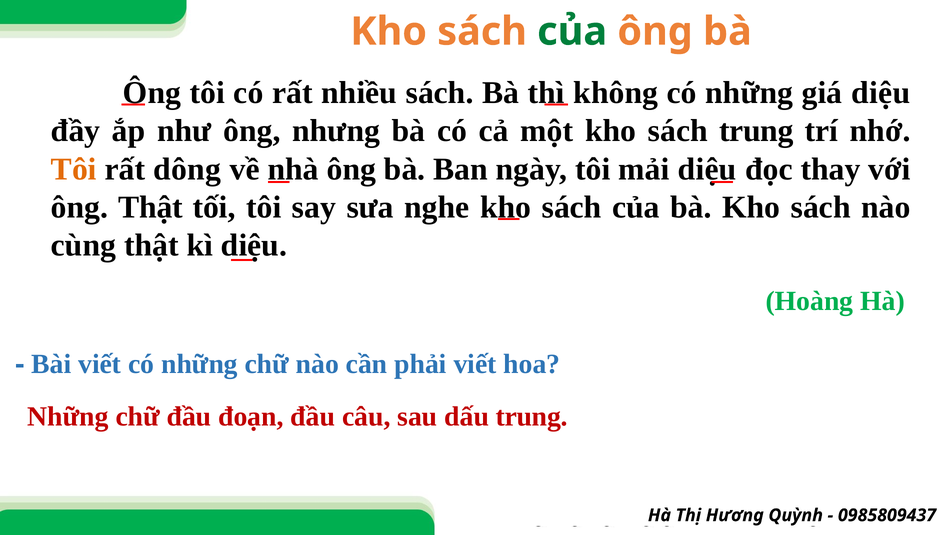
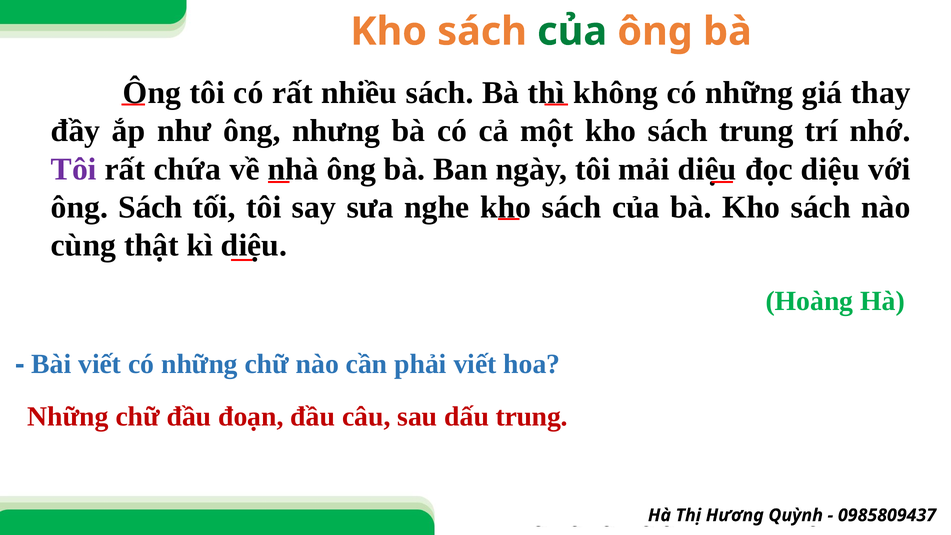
giá diệu: diệu -> thay
Tôi at (74, 169) colour: orange -> purple
dông: dông -> chứa
đọc thay: thay -> diệu
ông Thật: Thật -> Sách
